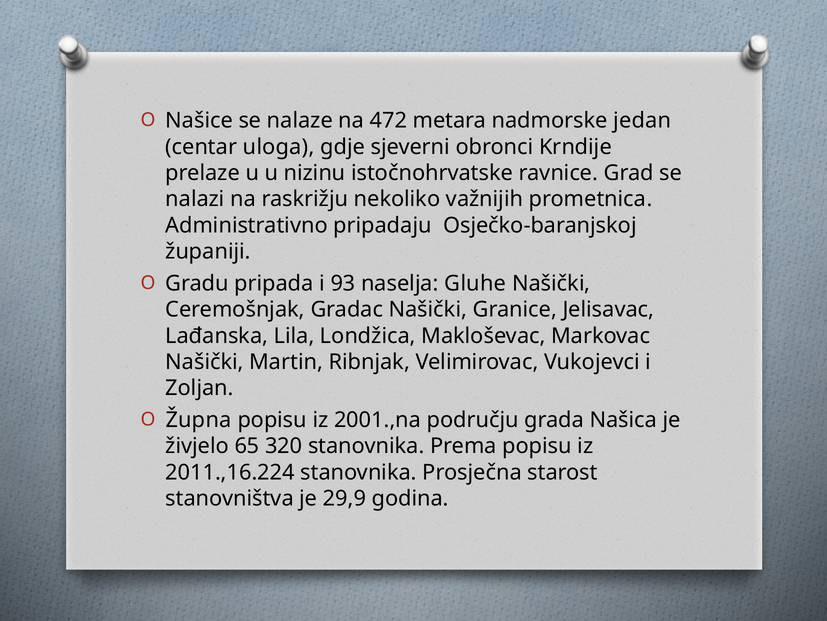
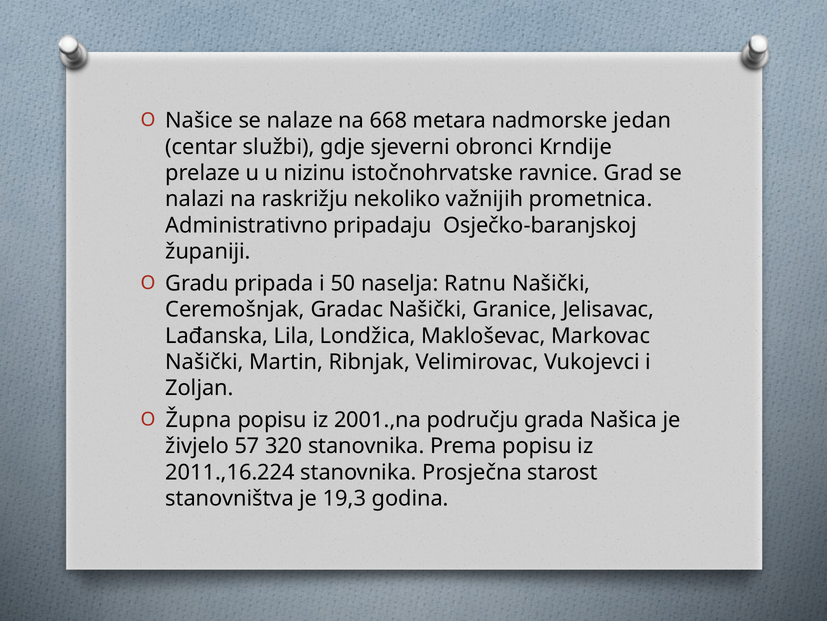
472: 472 -> 668
uloga: uloga -> službi
93: 93 -> 50
Gluhe: Gluhe -> Ratnu
65: 65 -> 57
29,9: 29,9 -> 19,3
